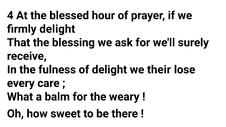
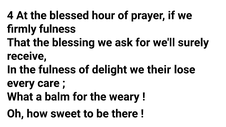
firmly delight: delight -> fulness
